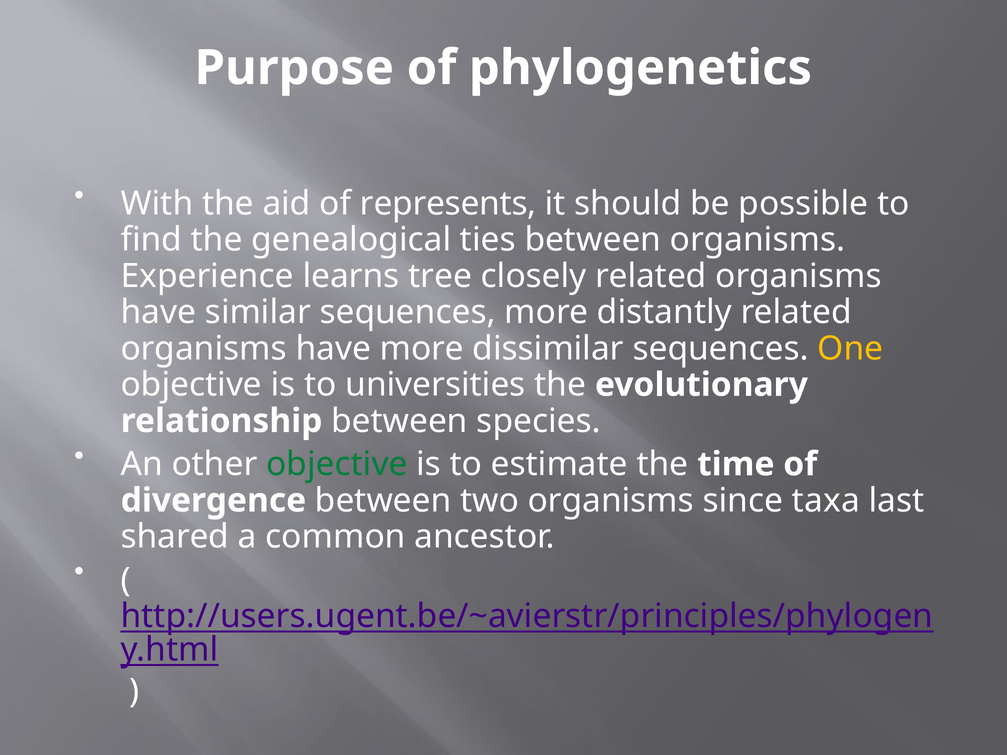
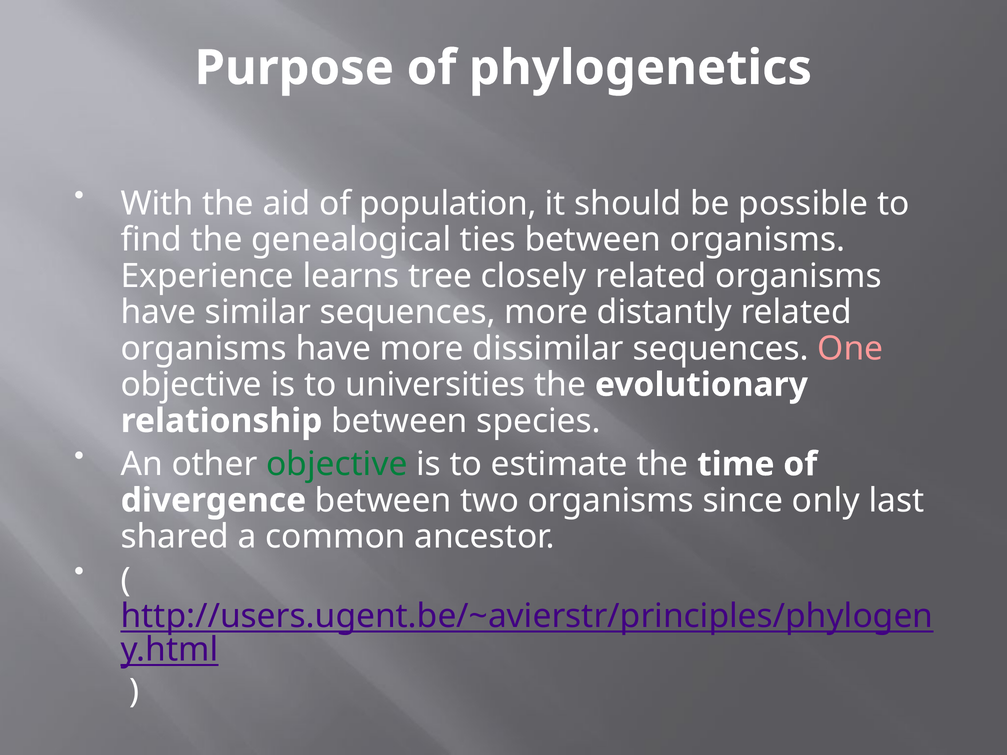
represents: represents -> population
One colour: yellow -> pink
taxa: taxa -> only
